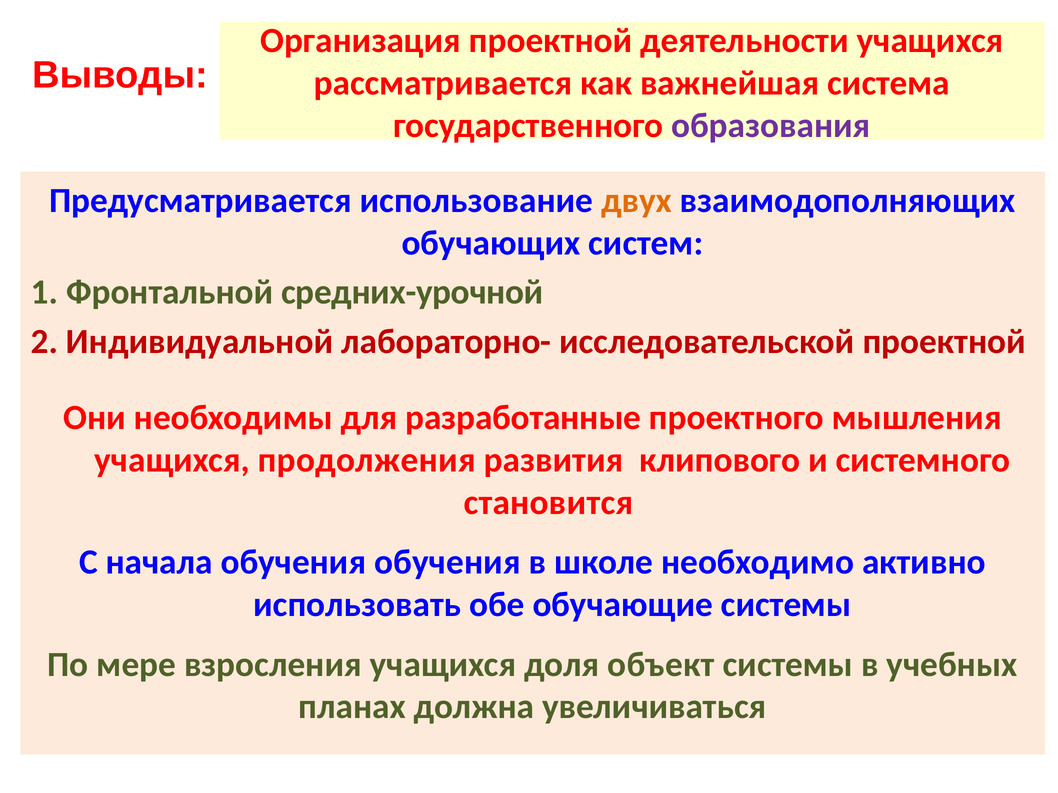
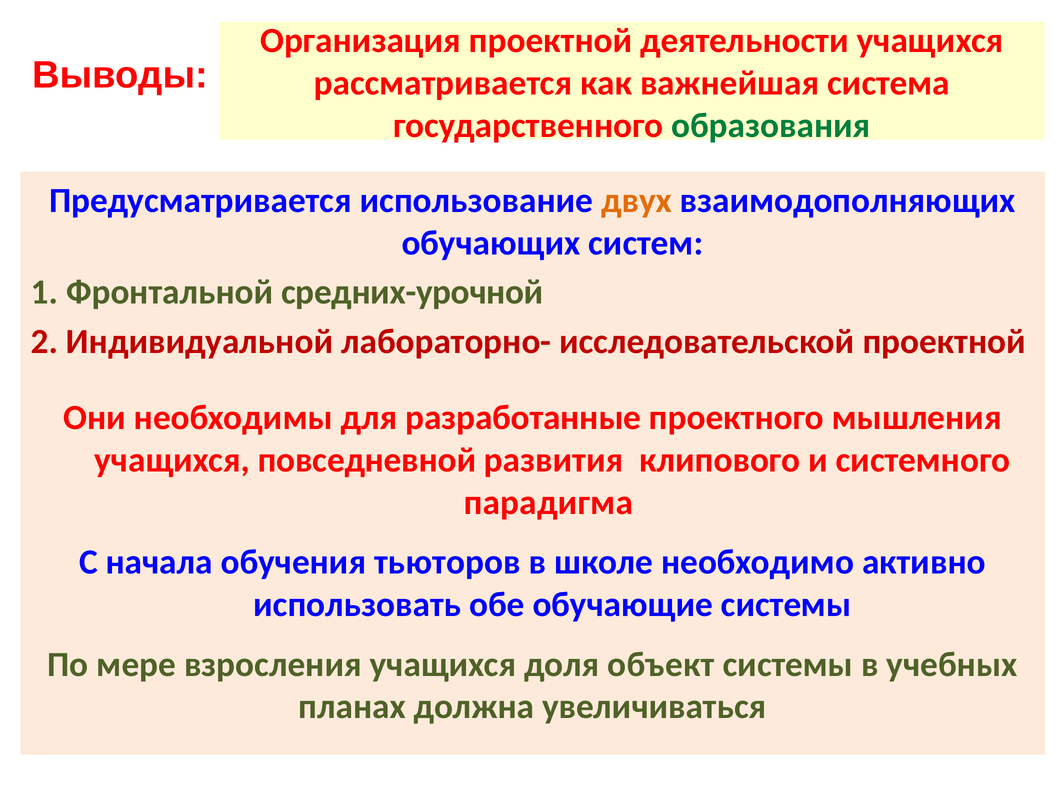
образования colour: purple -> green
продолжения: продолжения -> повседневной
становится: становится -> парадигма
обучения обучения: обучения -> тьюторов
